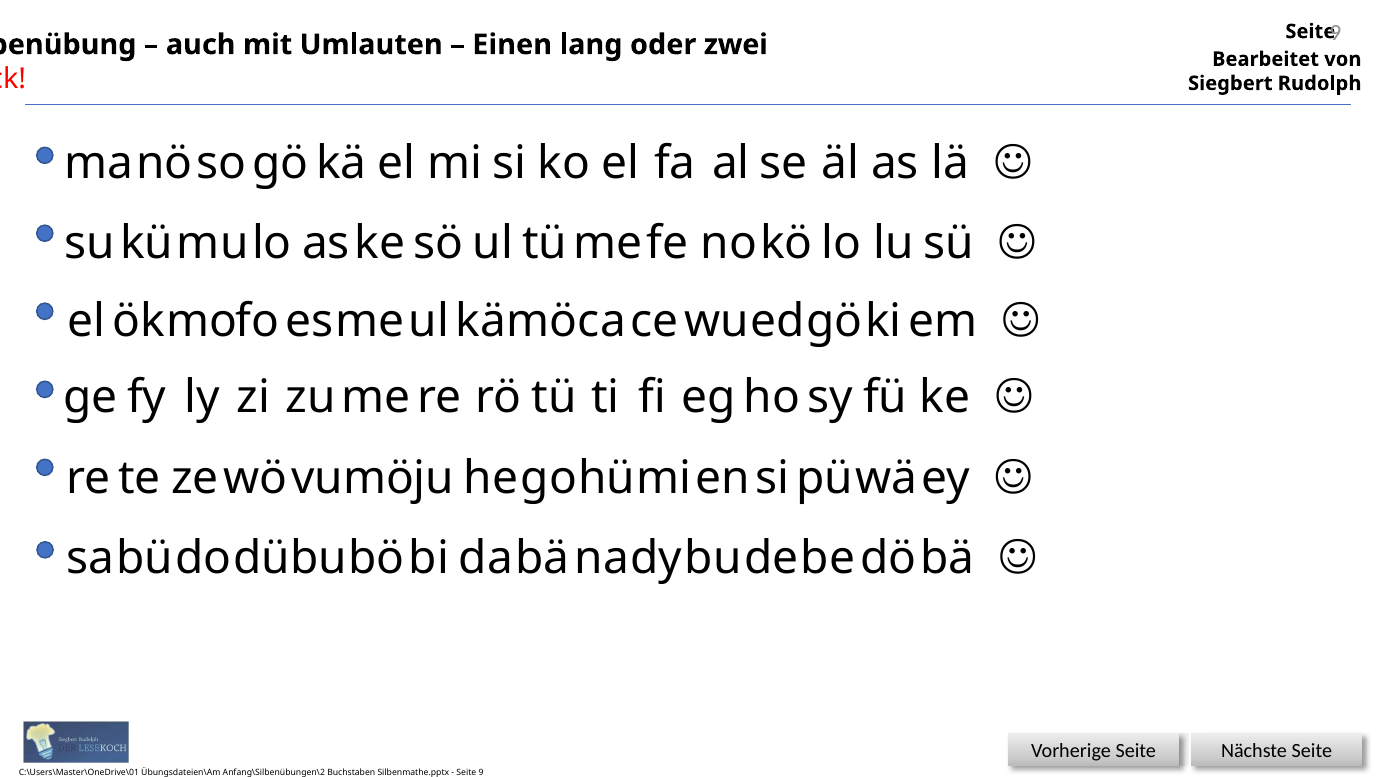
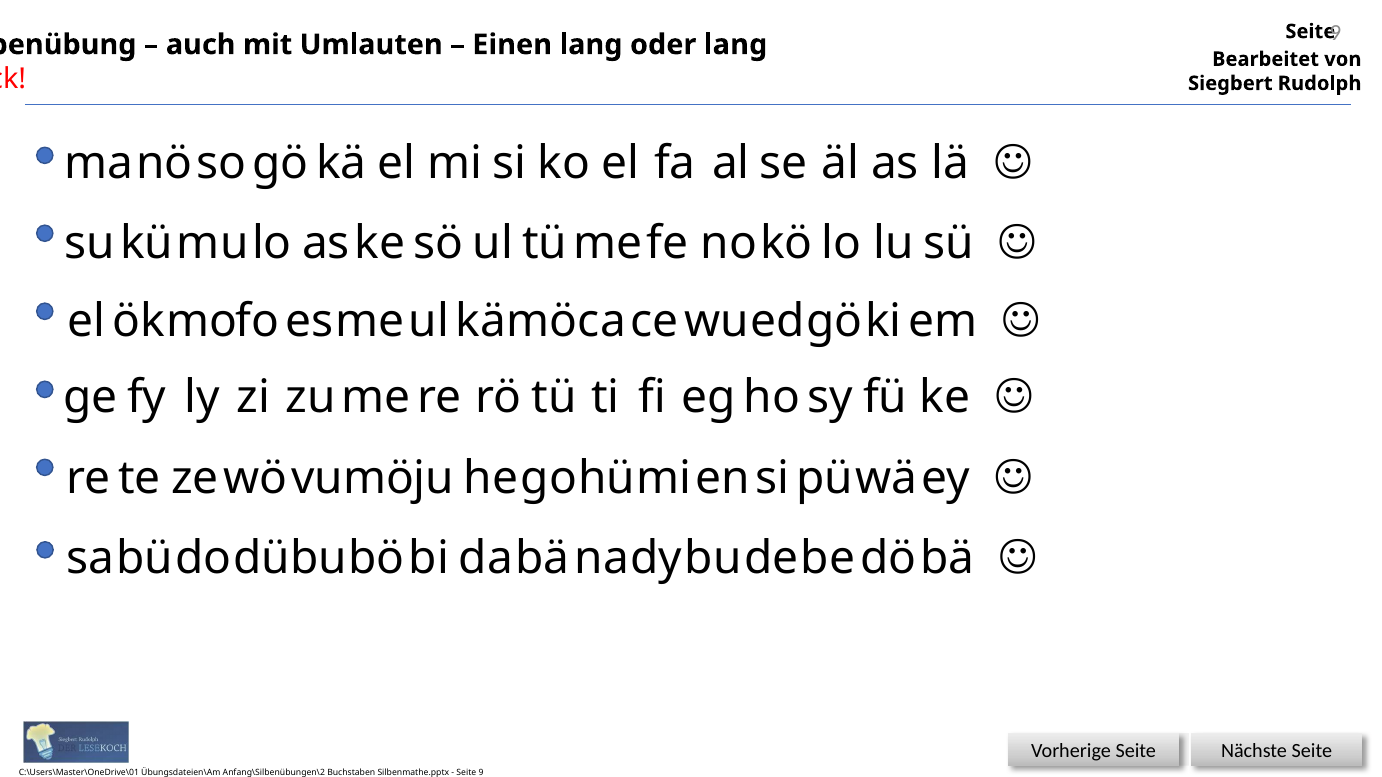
oder zwei: zwei -> lang
